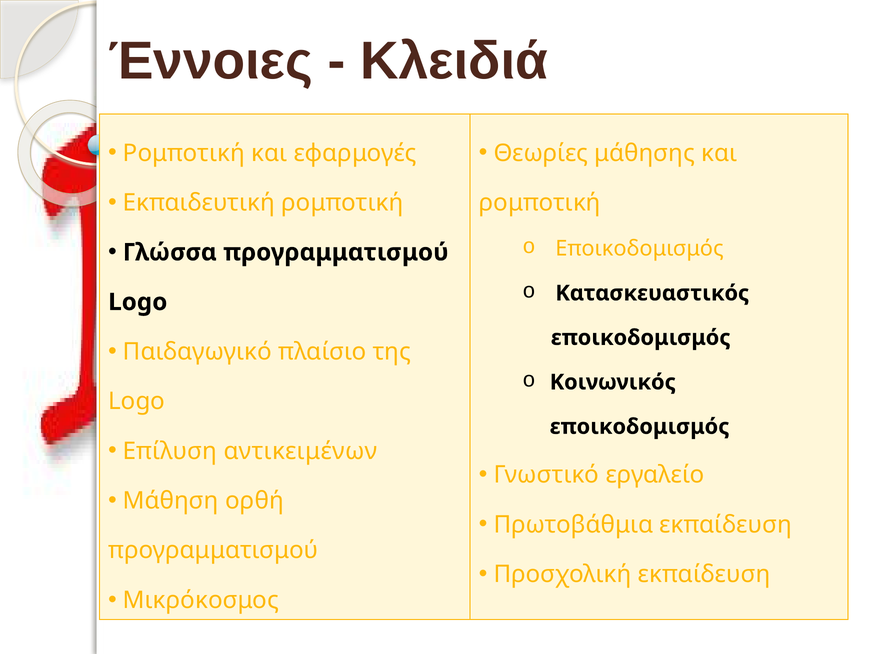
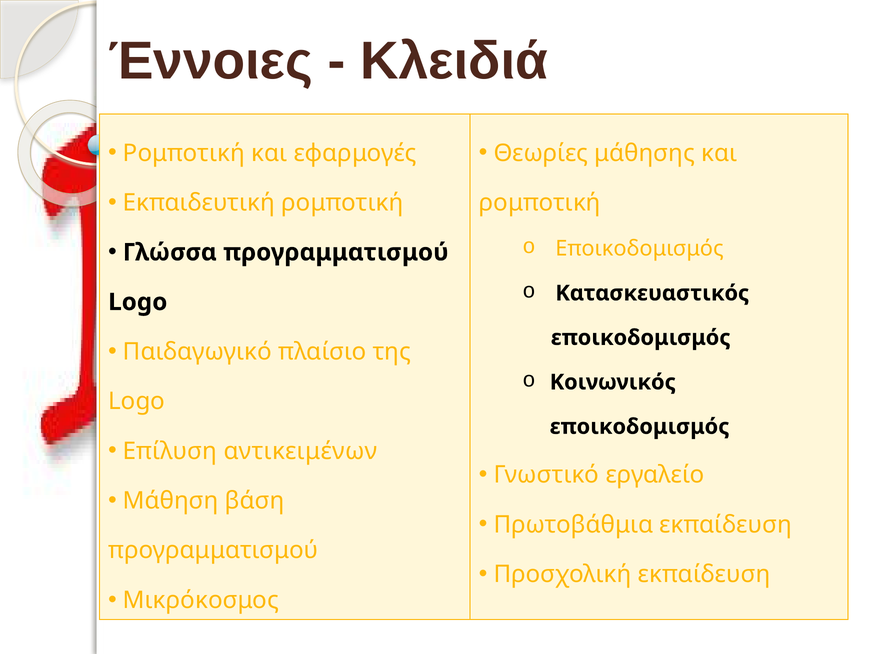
ορθή: ορθή -> βάση
